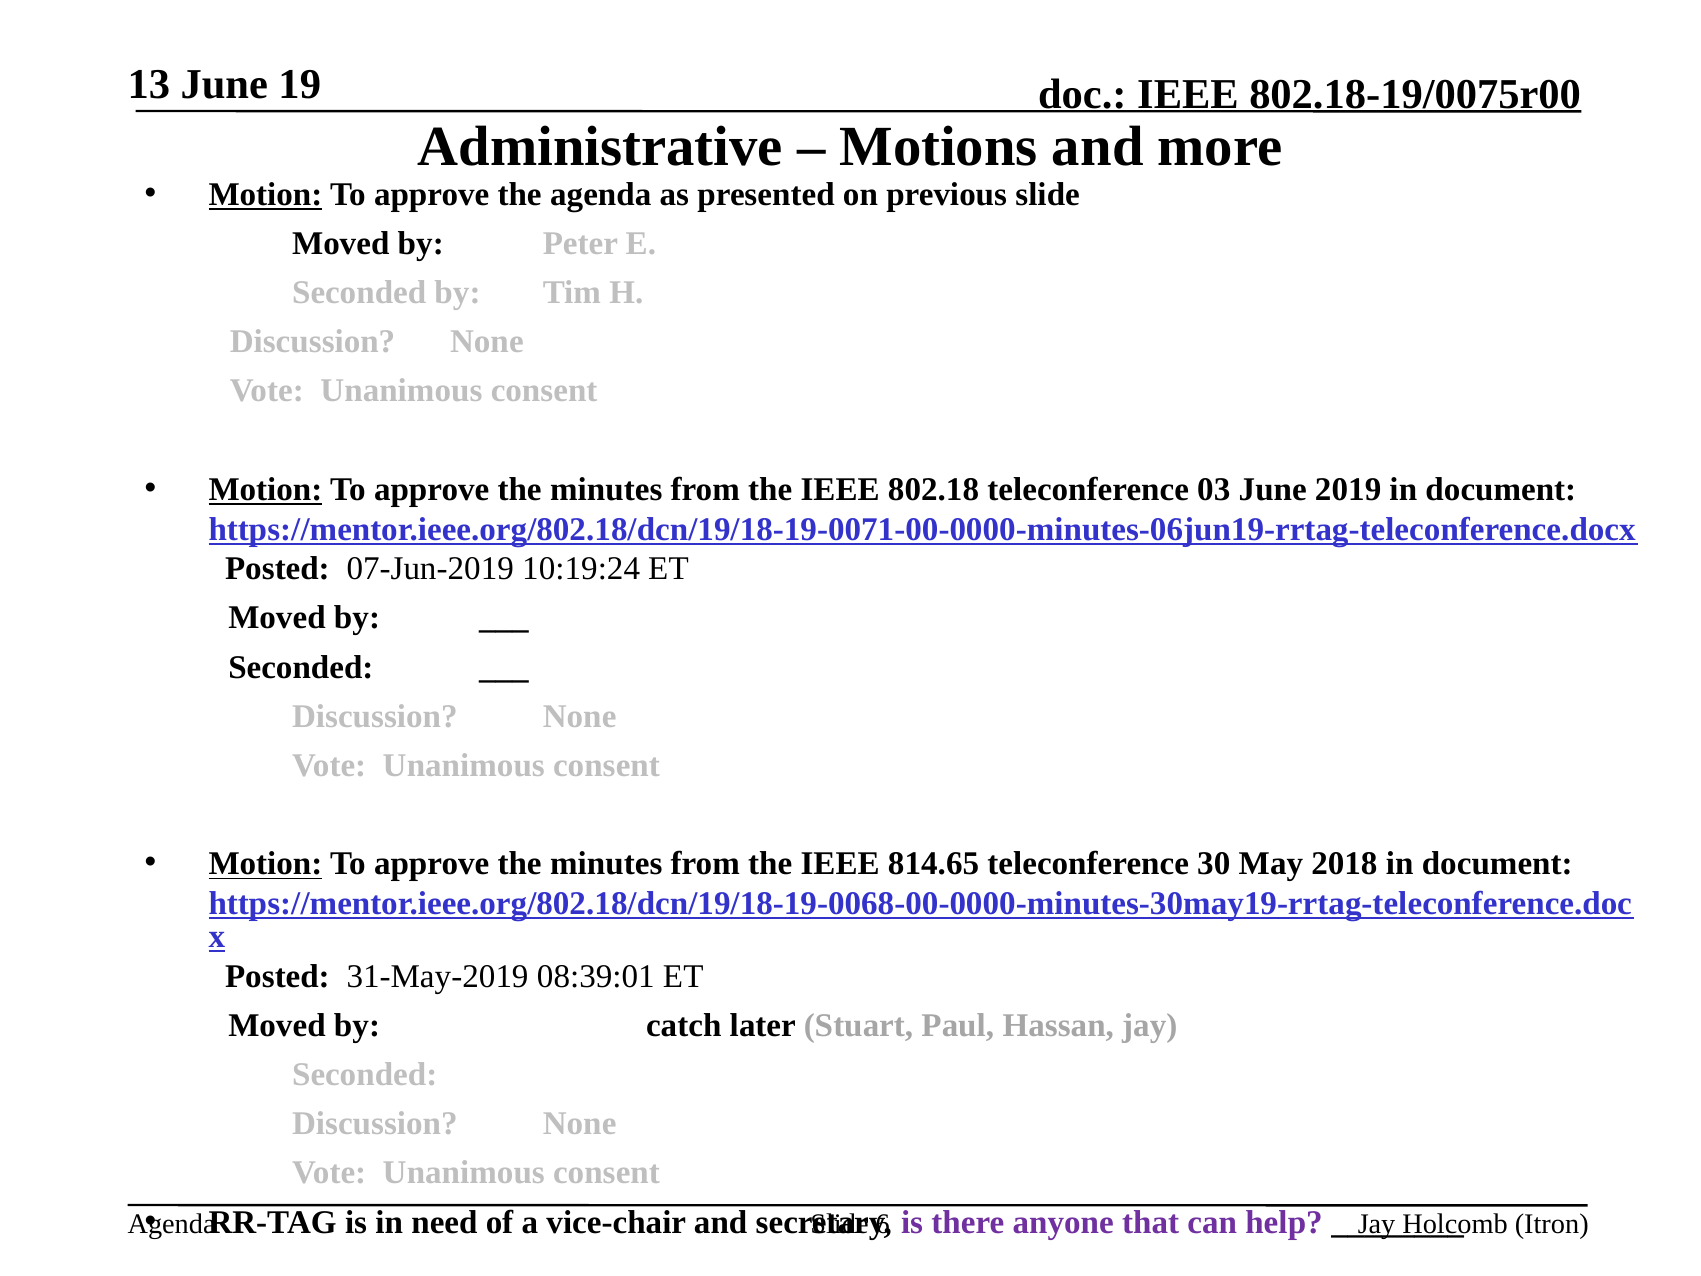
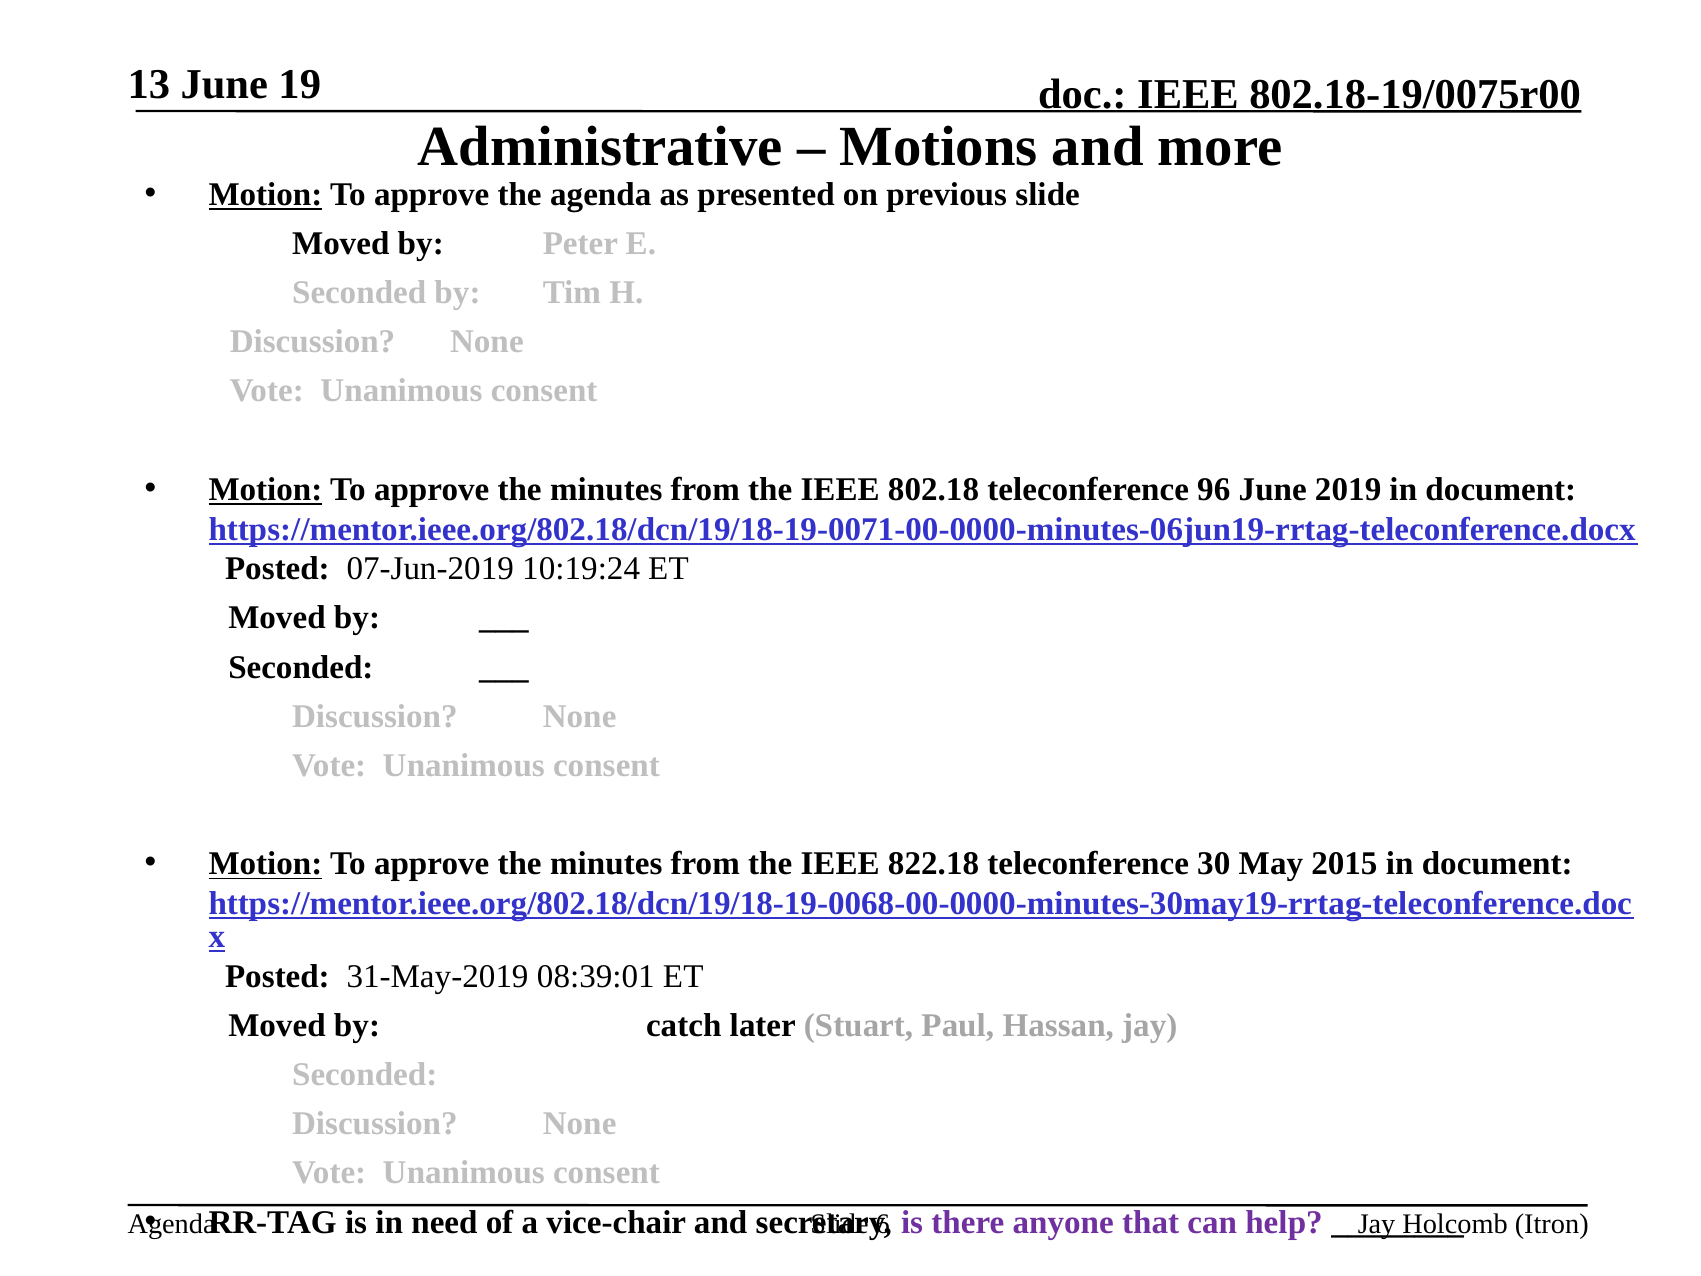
03: 03 -> 96
814.65: 814.65 -> 822.18
2018: 2018 -> 2015
